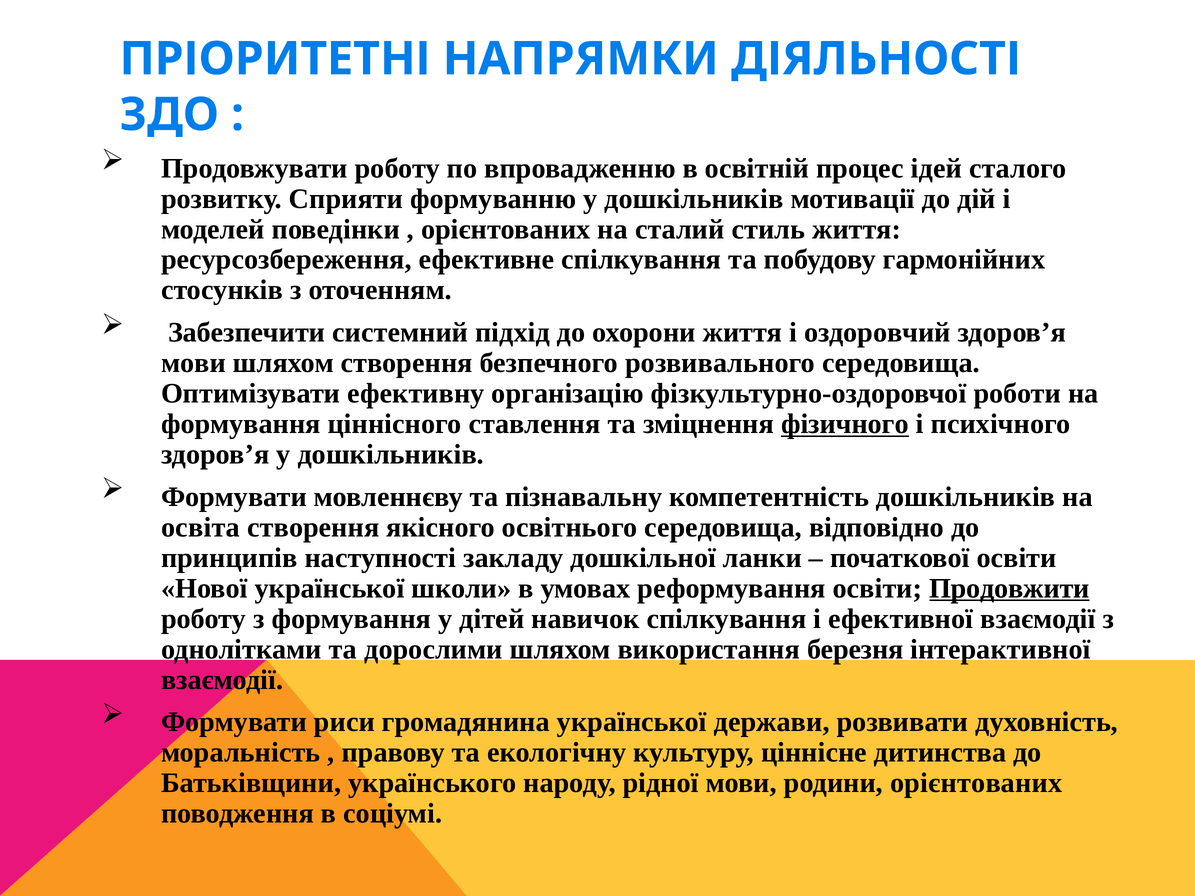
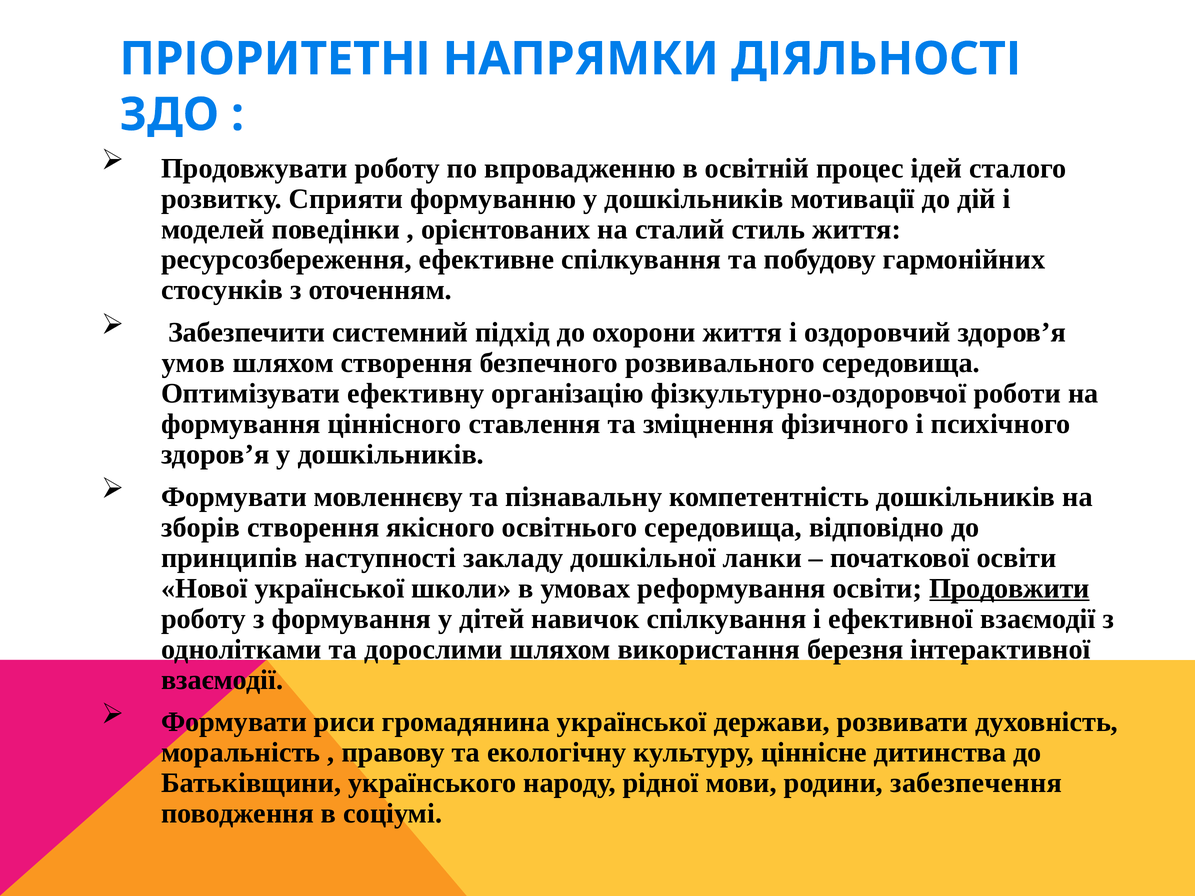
мови at (193, 363): мови -> умов
фізичного underline: present -> none
освіта: освіта -> зборів
родини орієнтованих: орієнтованих -> забезпечення
